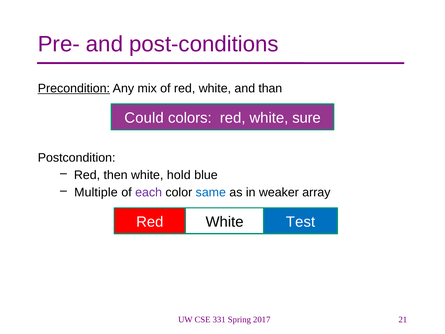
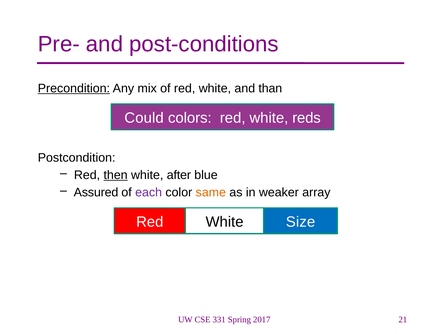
sure: sure -> reds
then underline: none -> present
hold: hold -> after
Multiple: Multiple -> Assured
same colour: blue -> orange
Test: Test -> Size
